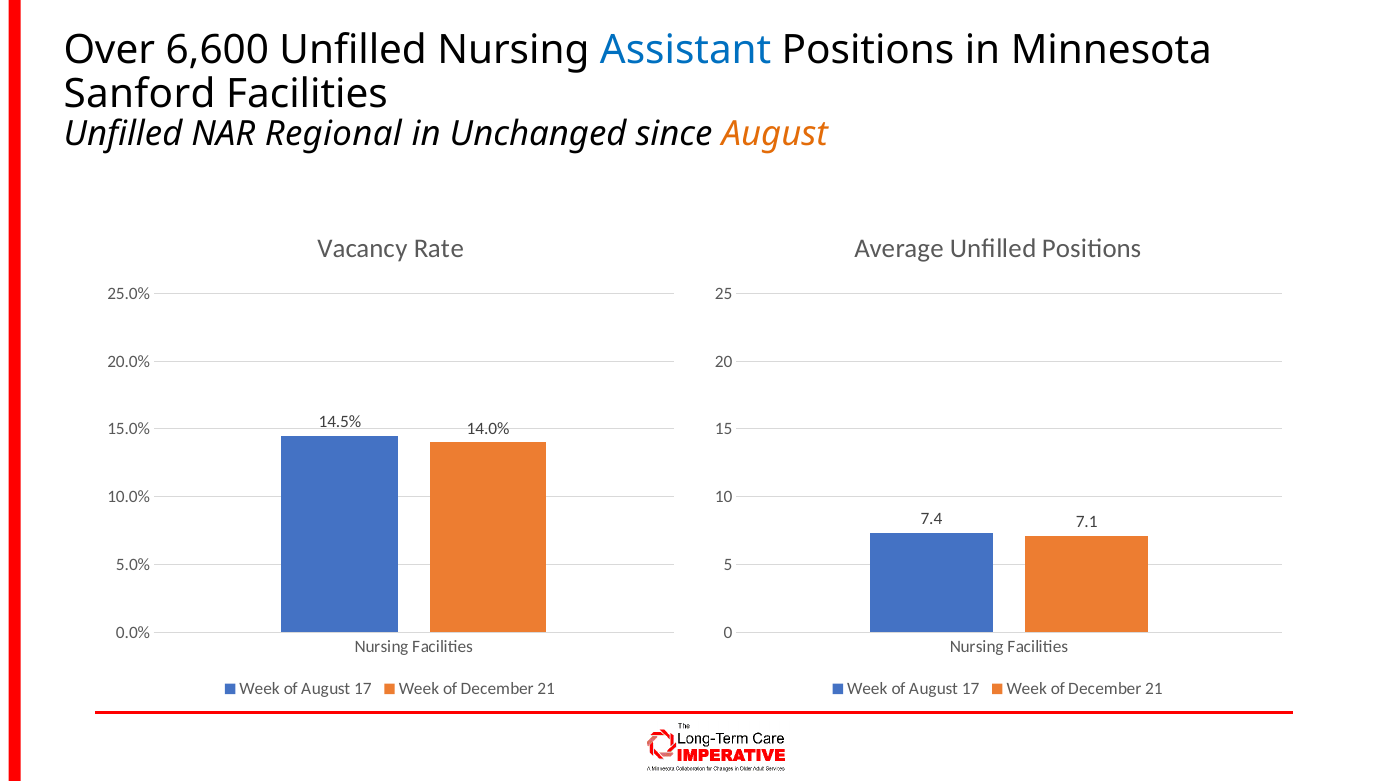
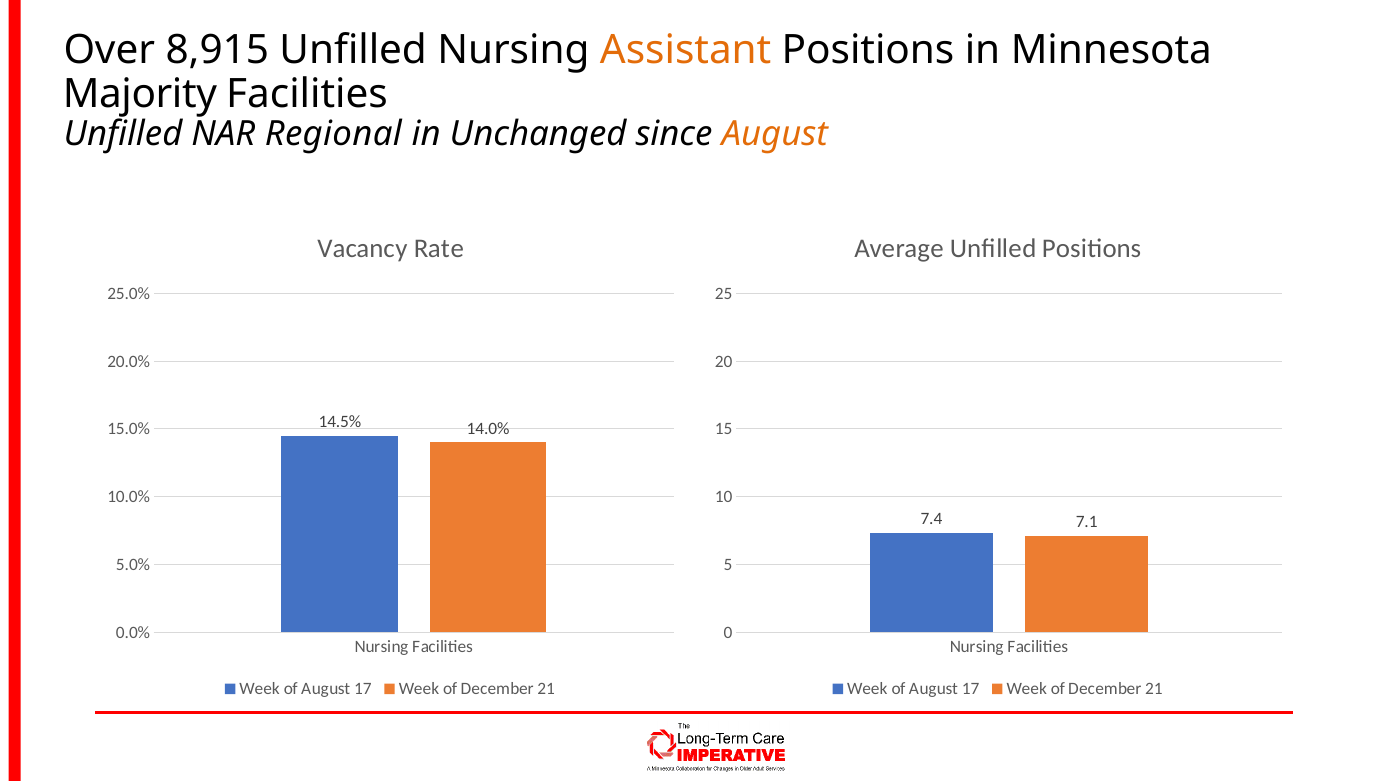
6,600: 6,600 -> 8,915
Assistant colour: blue -> orange
Sanford: Sanford -> Majority
